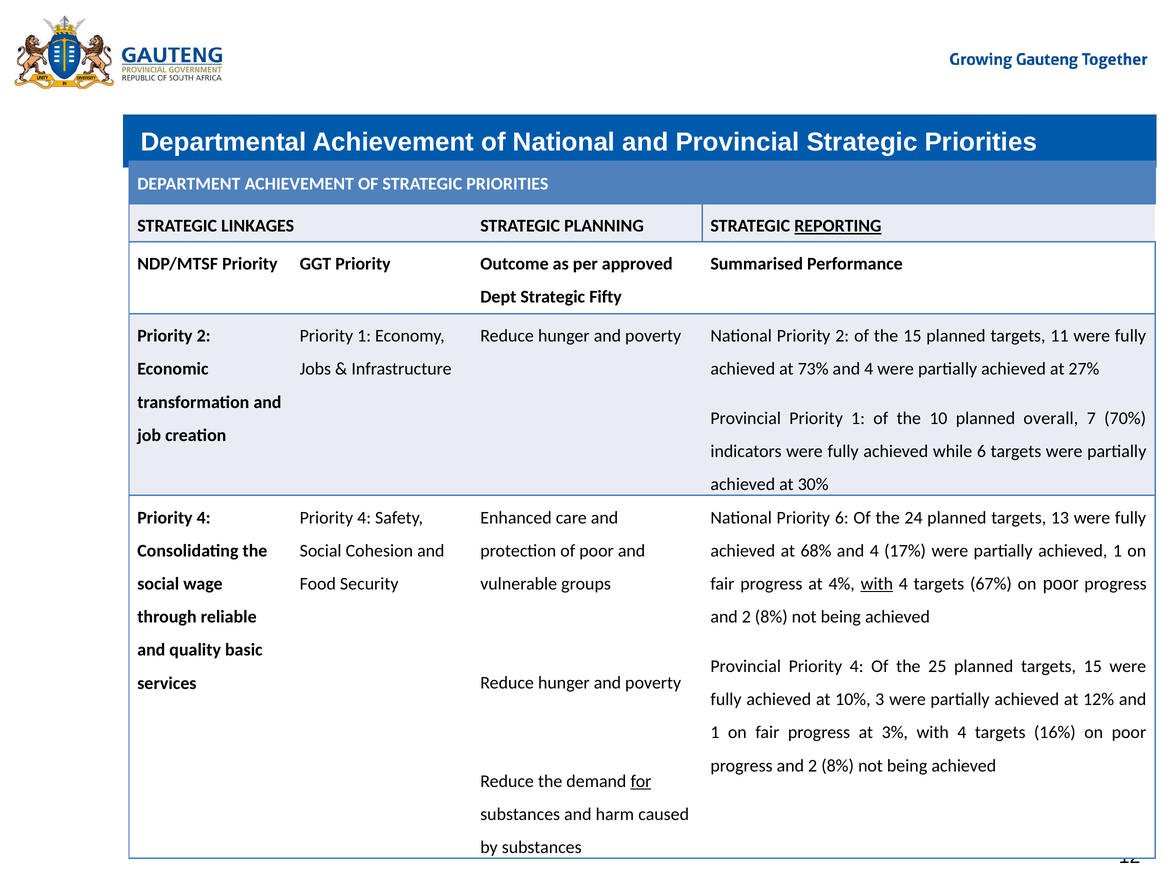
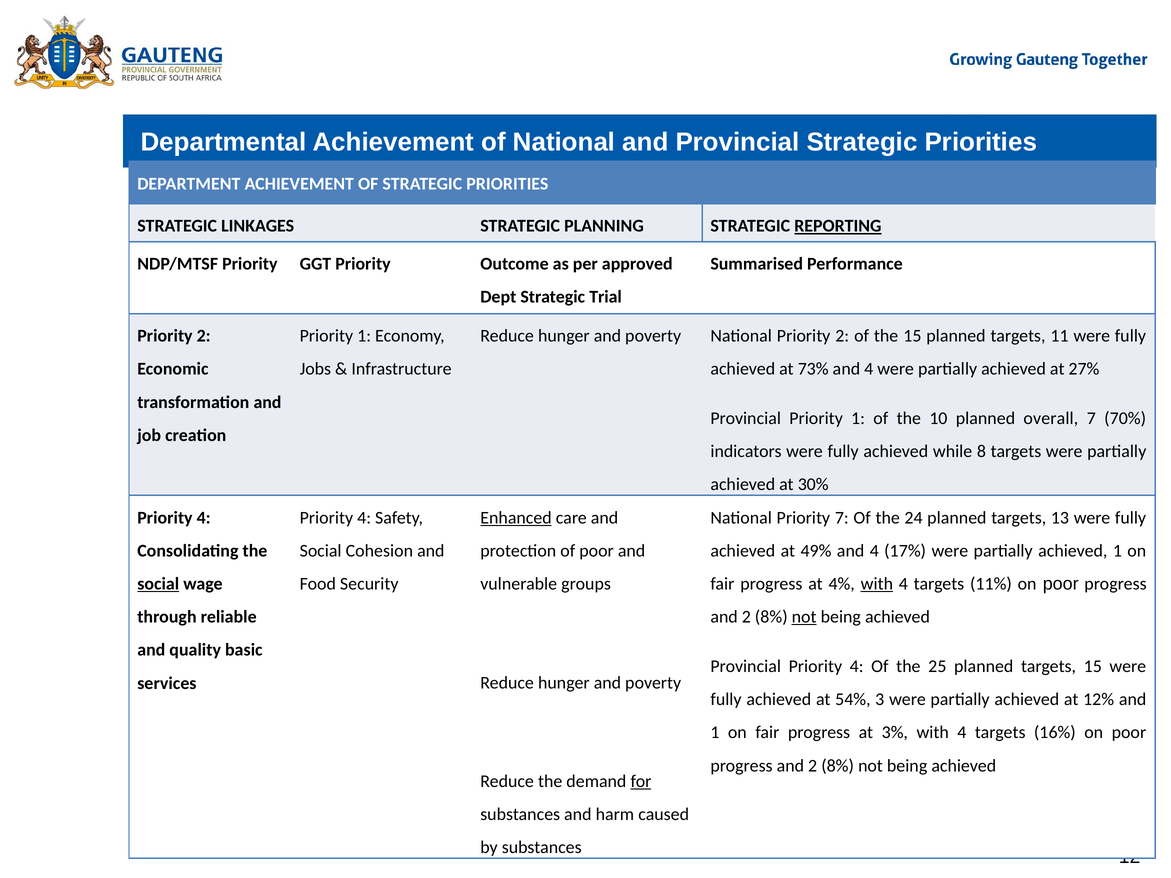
Fifty: Fifty -> Trial
while 6: 6 -> 8
Enhanced underline: none -> present
Priority 6: 6 -> 7
68%: 68% -> 49%
social at (158, 584) underline: none -> present
67%: 67% -> 11%
not at (804, 617) underline: none -> present
10%: 10% -> 54%
